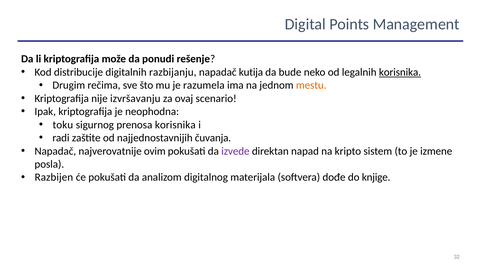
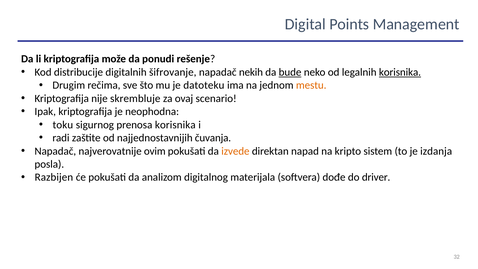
razbijanju: razbijanju -> šifrovanje
kutija: kutija -> nekih
bude underline: none -> present
razumela: razumela -> datoteku
izvršavanju: izvršavanju -> skrembluje
izvede colour: purple -> orange
izmene: izmene -> izdanja
knjige: knjige -> driver
